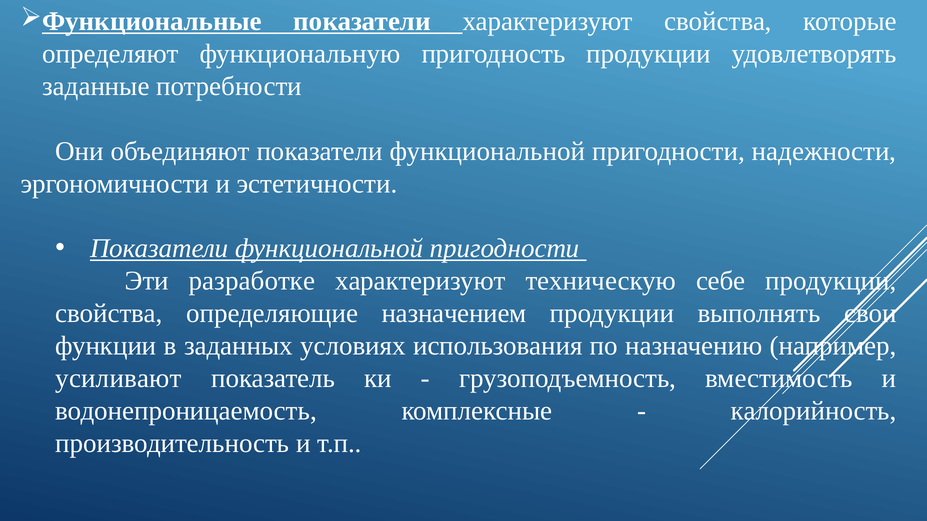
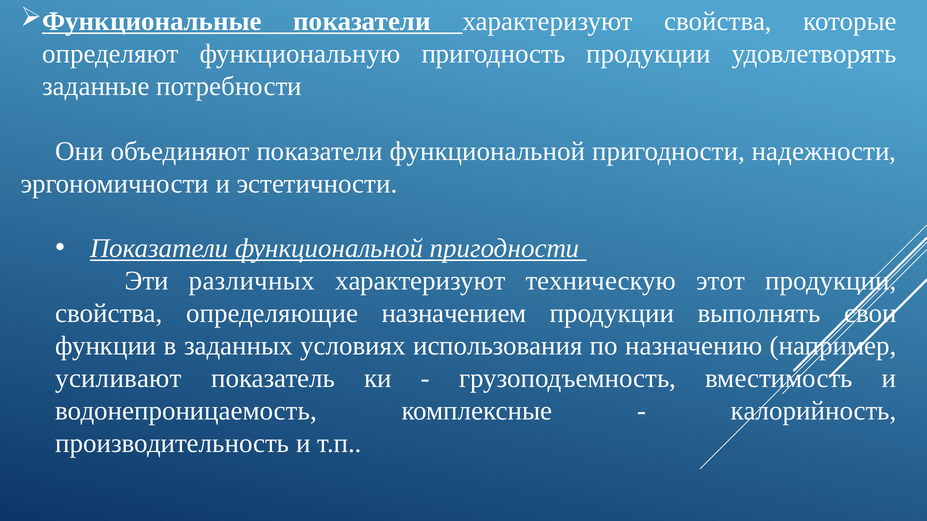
разработке: разработке -> различных
себе: себе -> этот
